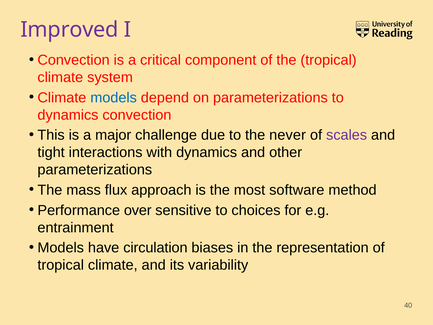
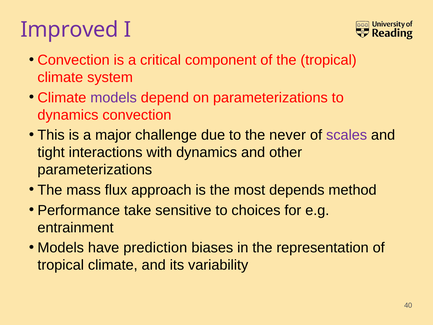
models at (114, 98) colour: blue -> purple
software: software -> depends
over: over -> take
circulation: circulation -> prediction
